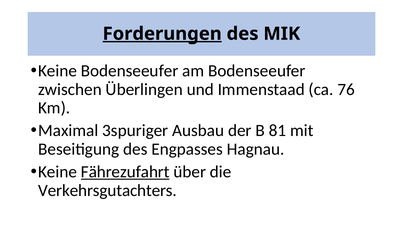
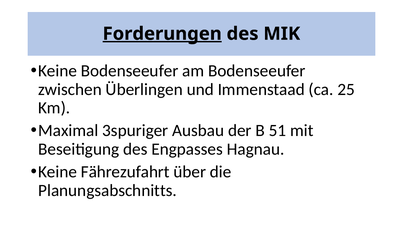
76: 76 -> 25
81: 81 -> 51
Fährezufahrt underline: present -> none
Verkehrsgutachters: Verkehrsgutachters -> Planungsabschnitts
